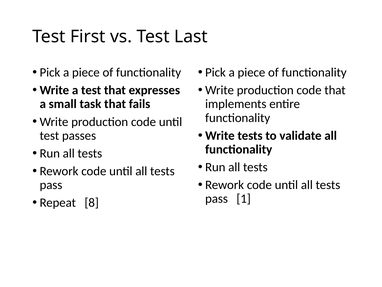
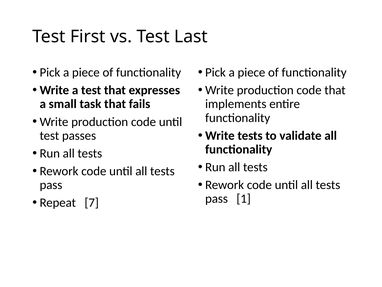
8: 8 -> 7
